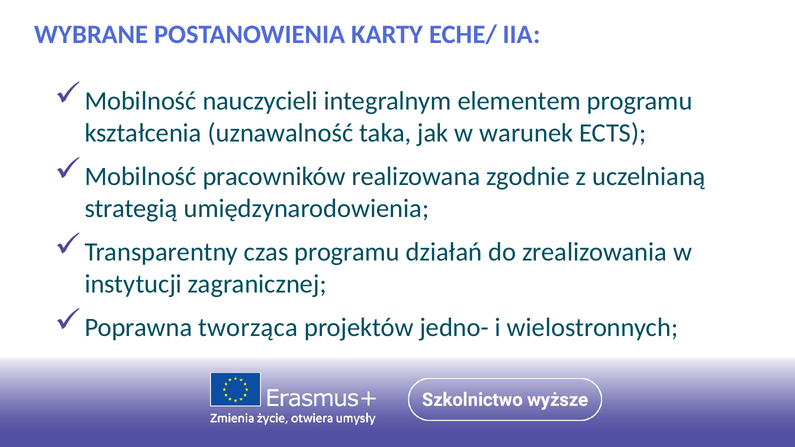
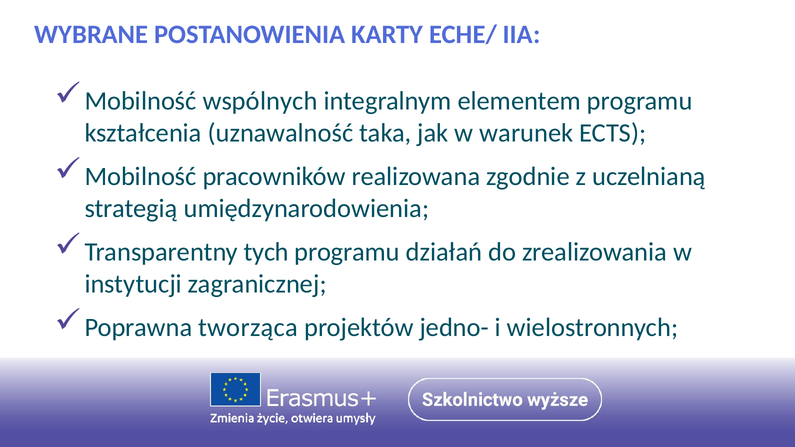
nauczycieli: nauczycieli -> wspólnych
czas: czas -> tych
